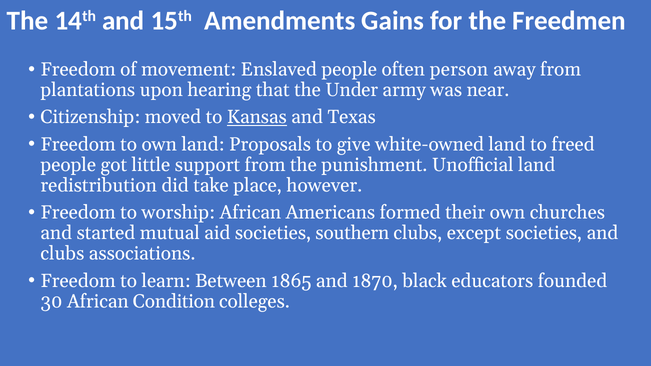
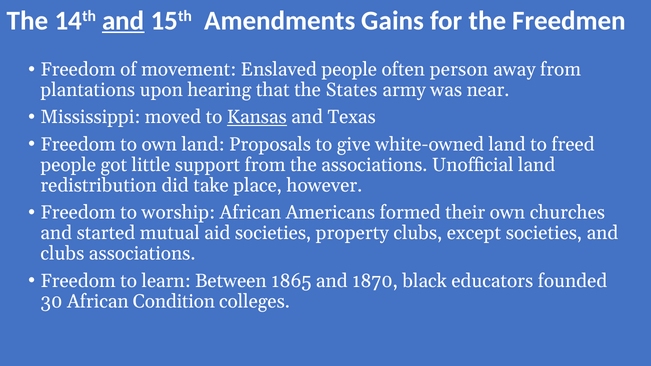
and at (123, 21) underline: none -> present
Under: Under -> States
Citizenship: Citizenship -> Mississippi
the punishment: punishment -> associations
southern: southern -> property
